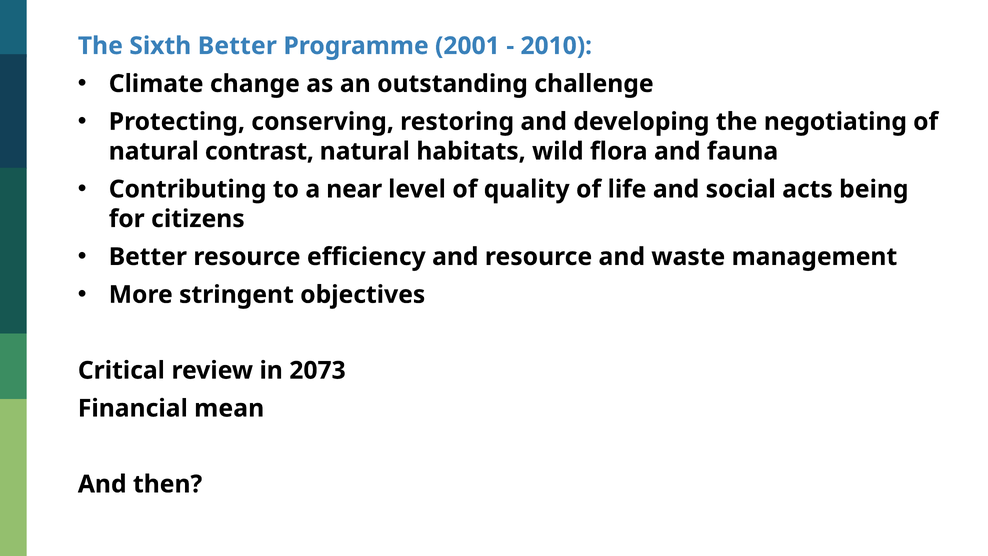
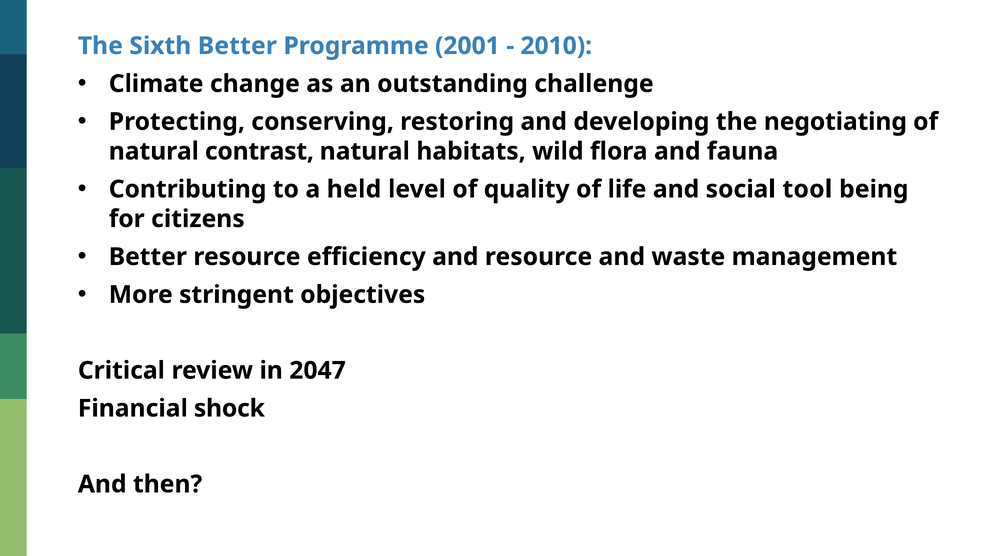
near: near -> held
acts: acts -> tool
2073: 2073 -> 2047
mean: mean -> shock
